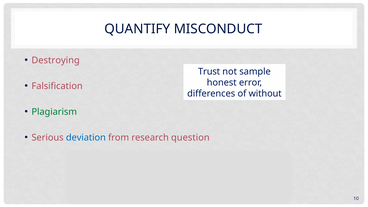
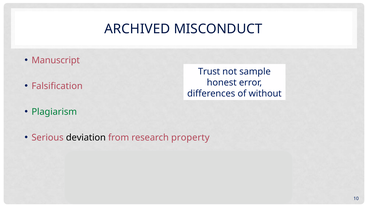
QUANTIFY: QUANTIFY -> ARCHIVED
Destroying: Destroying -> Manuscript
deviation colour: blue -> black
question: question -> property
